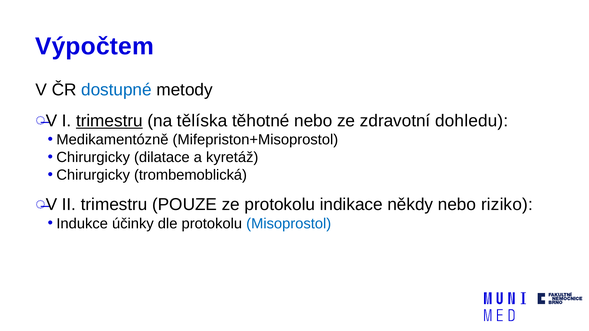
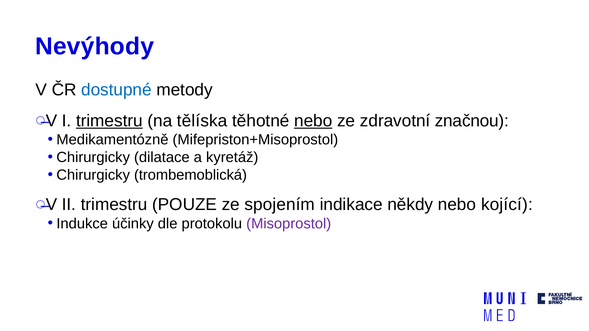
Výpočtem: Výpočtem -> Nevýhody
nebo at (313, 121) underline: none -> present
dohledu: dohledu -> značnou
ze protokolu: protokolu -> spojením
riziko: riziko -> kojící
Misoprostol colour: blue -> purple
